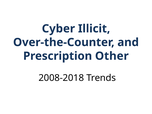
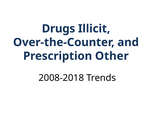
Cyber: Cyber -> Drugs
